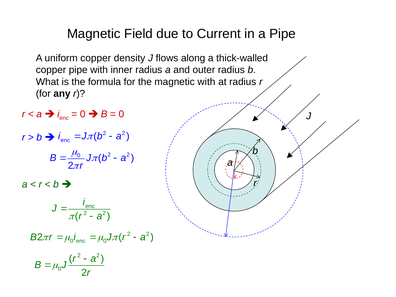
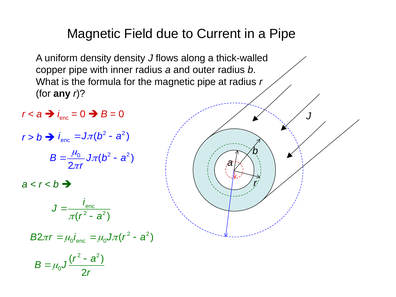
uniform copper: copper -> density
magnetic with: with -> pipe
